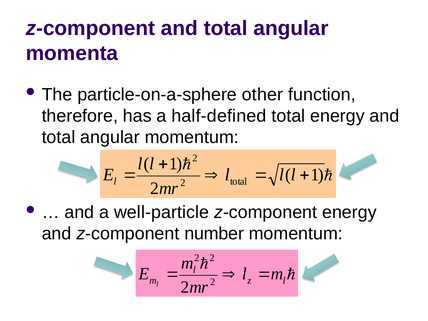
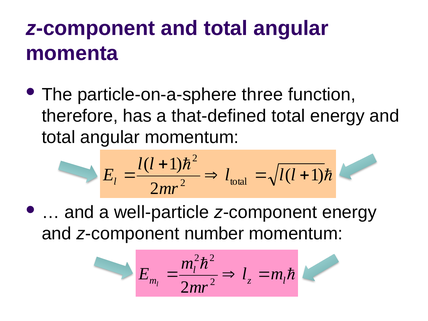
other: other -> three
half-defined: half-defined -> that-defined
